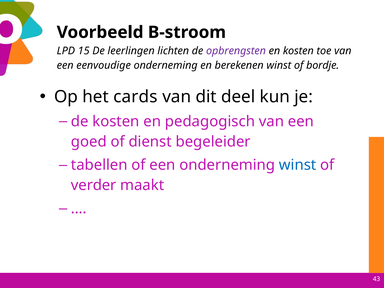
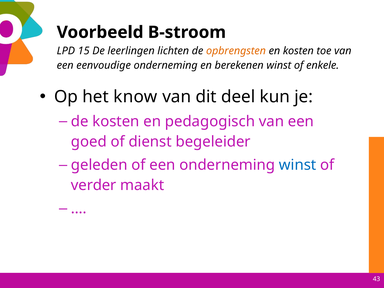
opbrengsten colour: purple -> orange
bordje: bordje -> enkele
cards: cards -> know
tabellen: tabellen -> geleden
